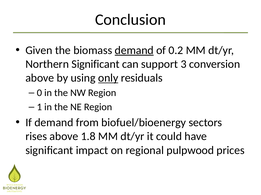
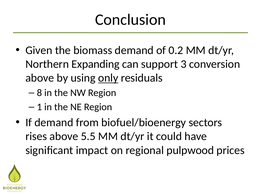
demand at (134, 50) underline: present -> none
Northern Significant: Significant -> Expanding
0: 0 -> 8
1.8: 1.8 -> 5.5
